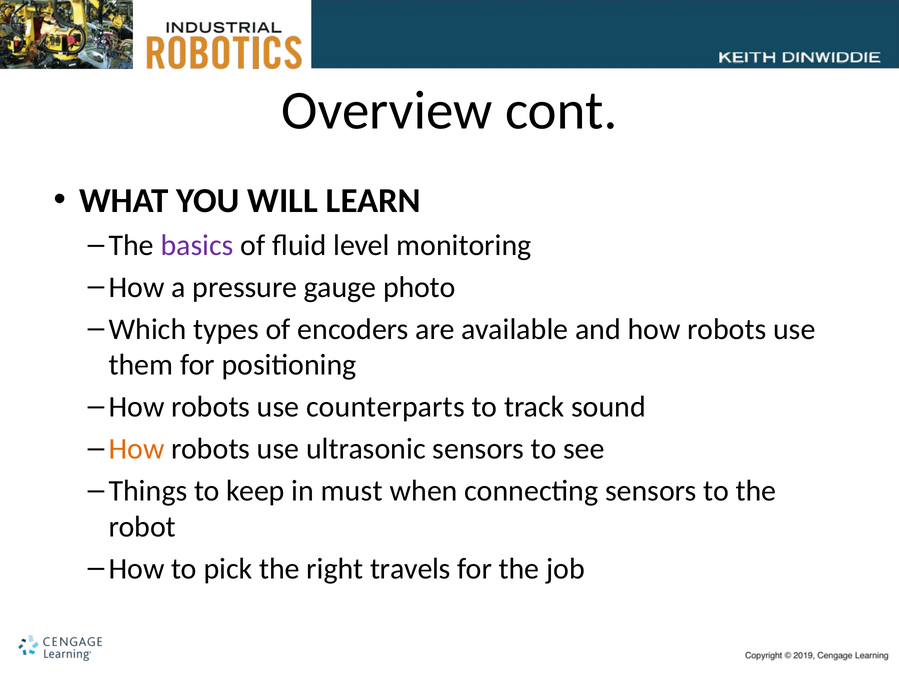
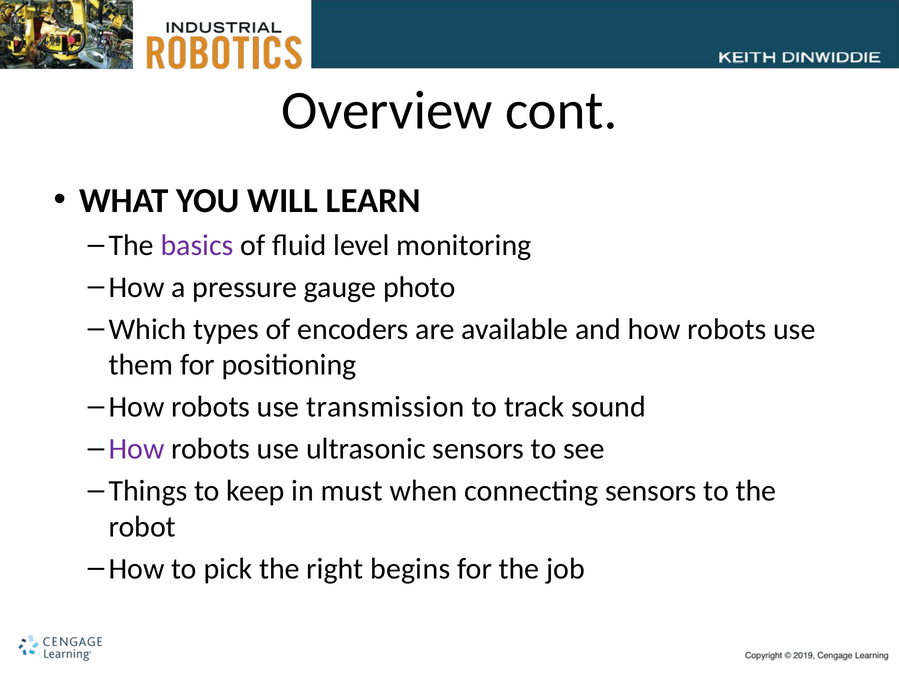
counterparts: counterparts -> transmission
How at (137, 449) colour: orange -> purple
travels: travels -> begins
